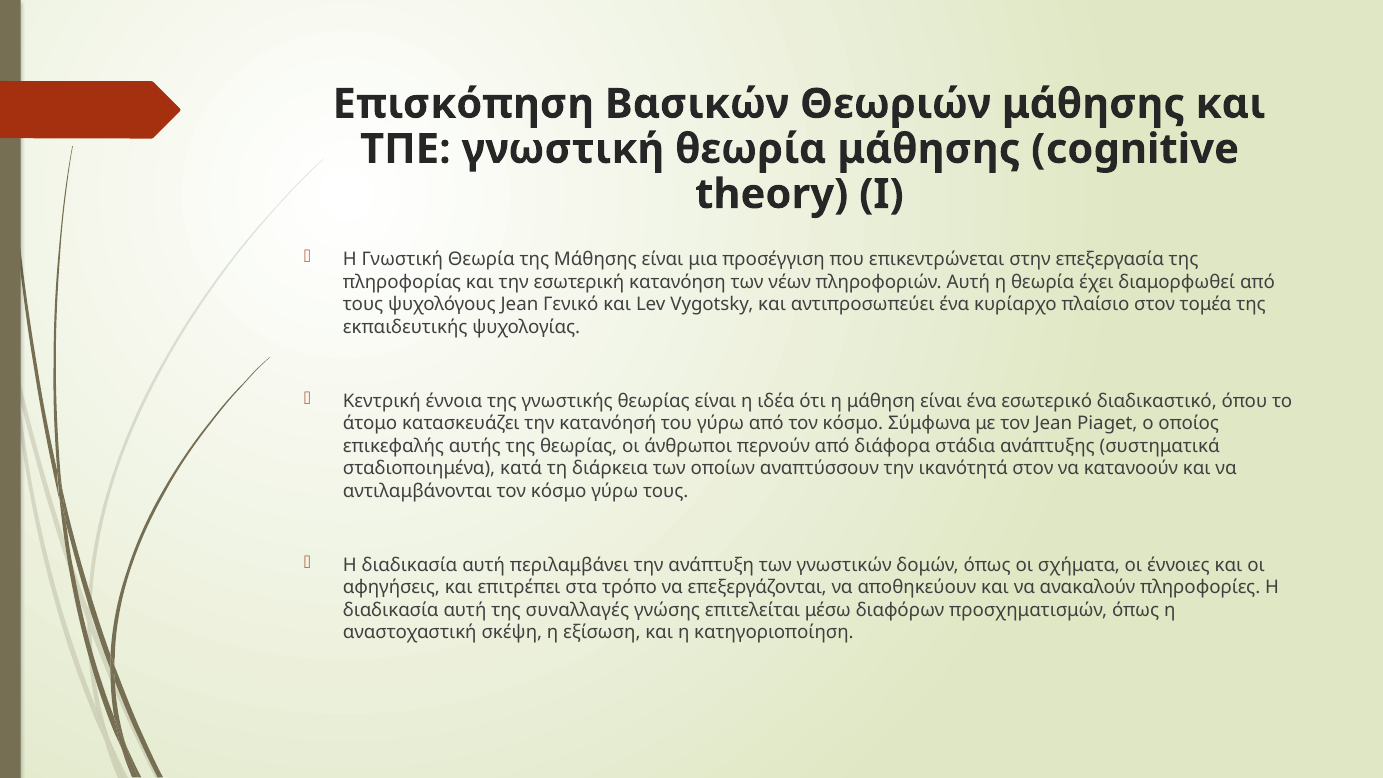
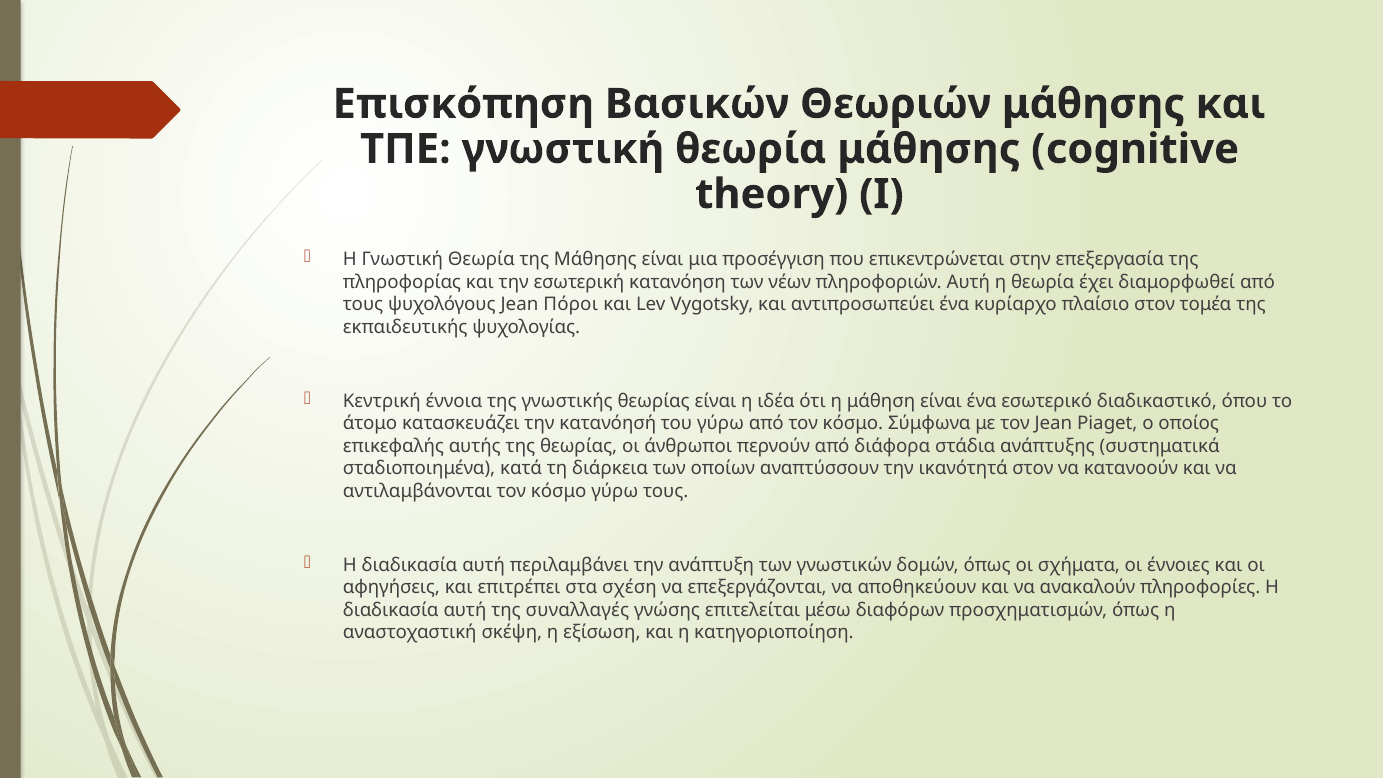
Γενικό: Γενικό -> Πόροι
τρόπο: τρόπο -> σχέση
